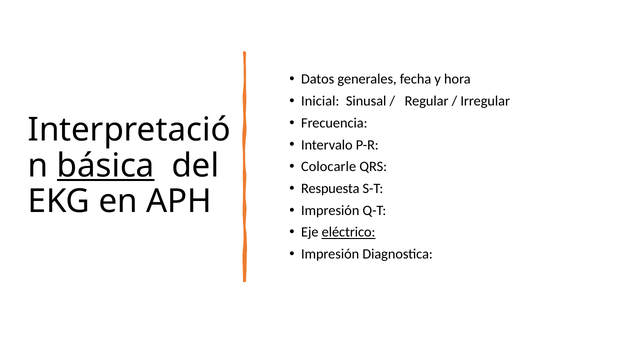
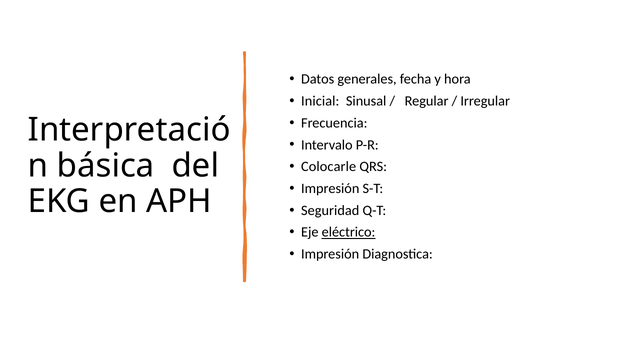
básica underline: present -> none
Respuesta at (330, 189): Respuesta -> Impresión
Impresión at (330, 211): Impresión -> Seguridad
